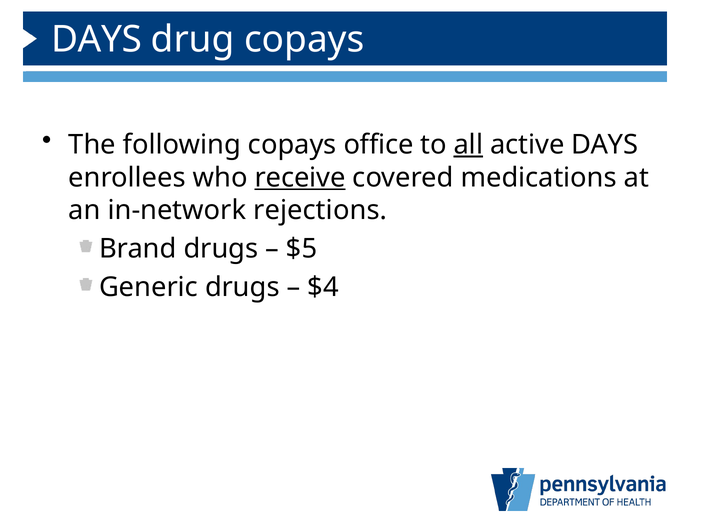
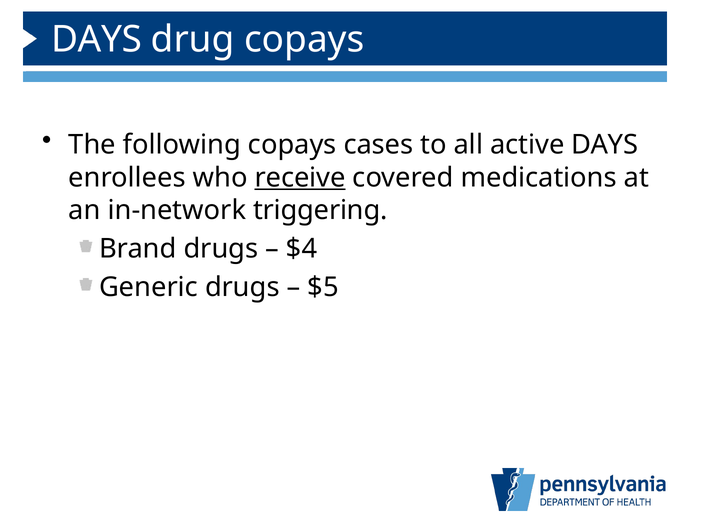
office: office -> cases
all underline: present -> none
rejections: rejections -> triggering
$5: $5 -> $4
$4: $4 -> $5
